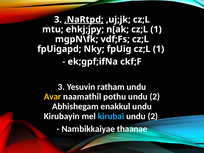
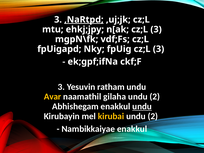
n[ak cz;L 1: 1 -> 3
fpUig cz;L 1: 1 -> 3
pothu: pothu -> gilaha
undu at (142, 106) underline: none -> present
kirubai colour: light blue -> yellow
Nambikkaiyae thaanae: thaanae -> enakkul
